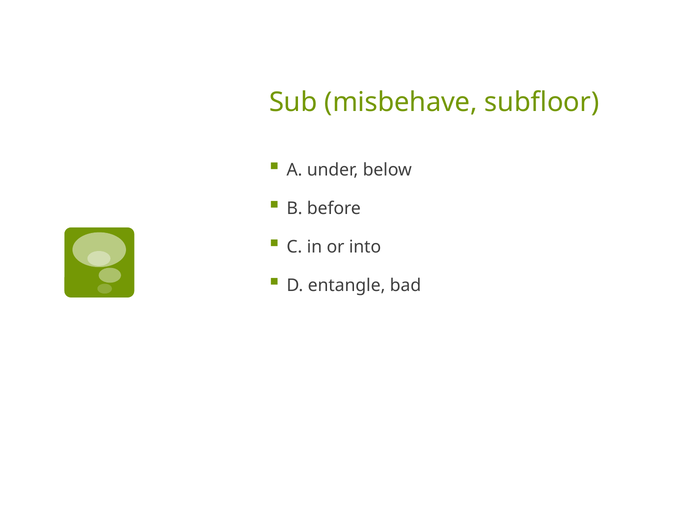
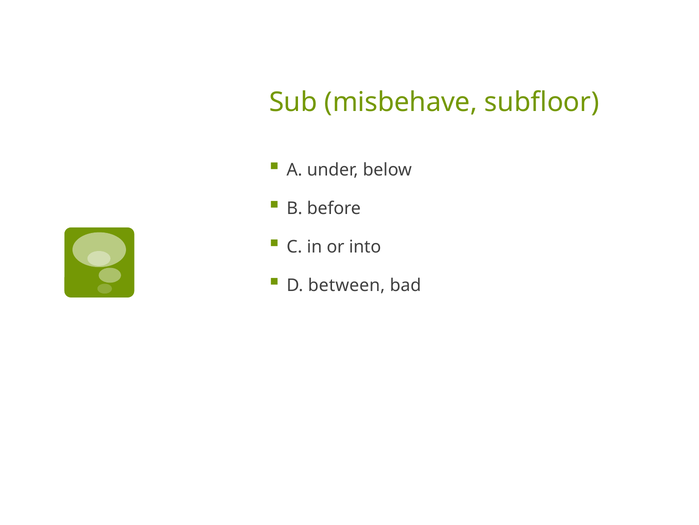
entangle: entangle -> between
